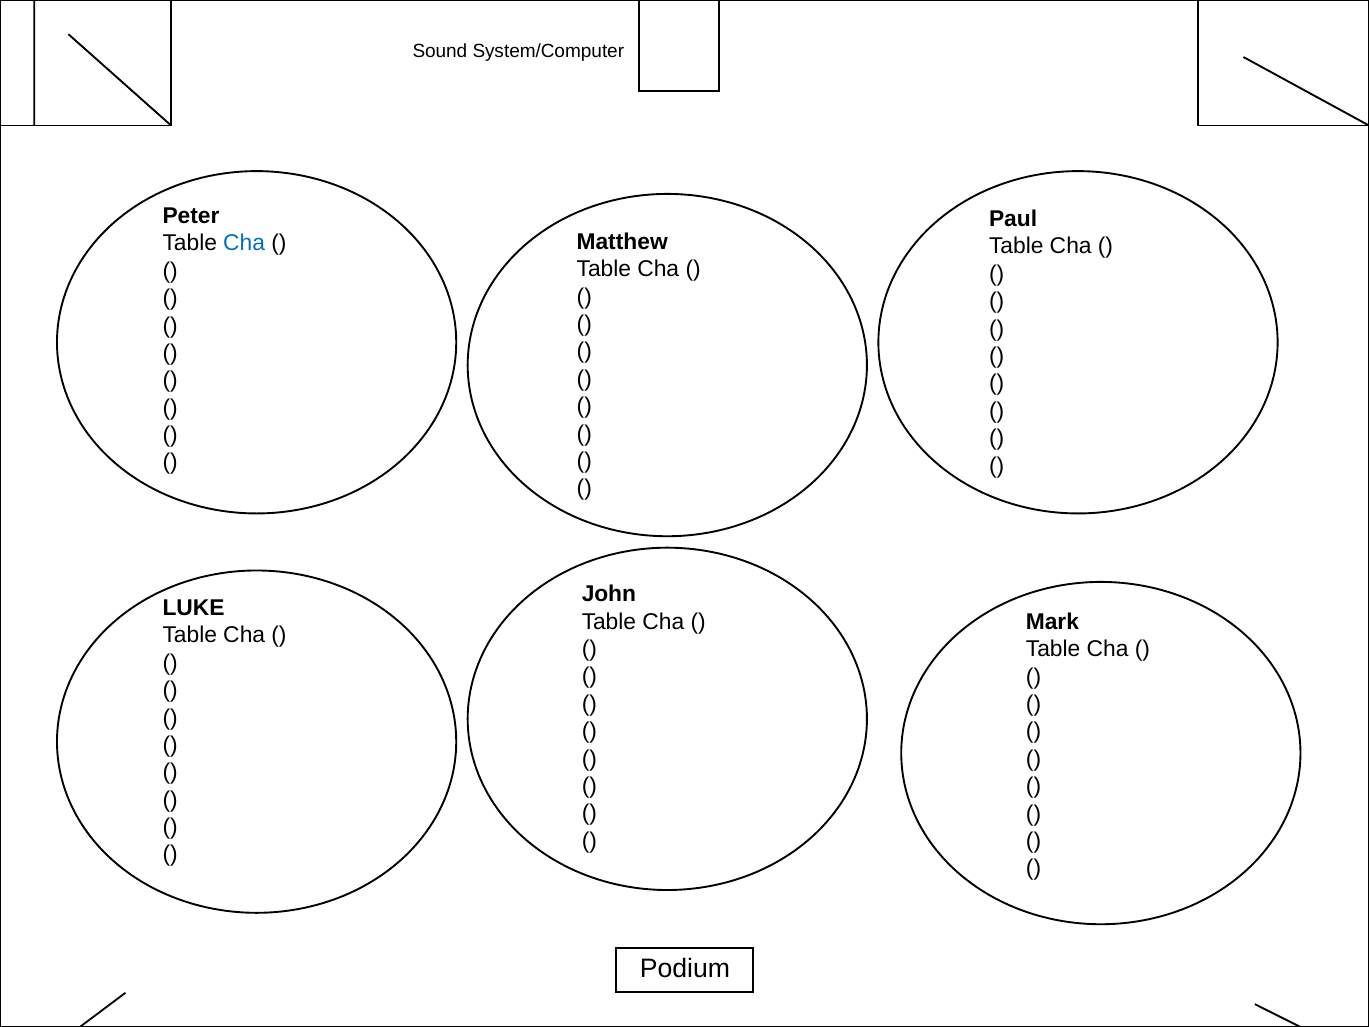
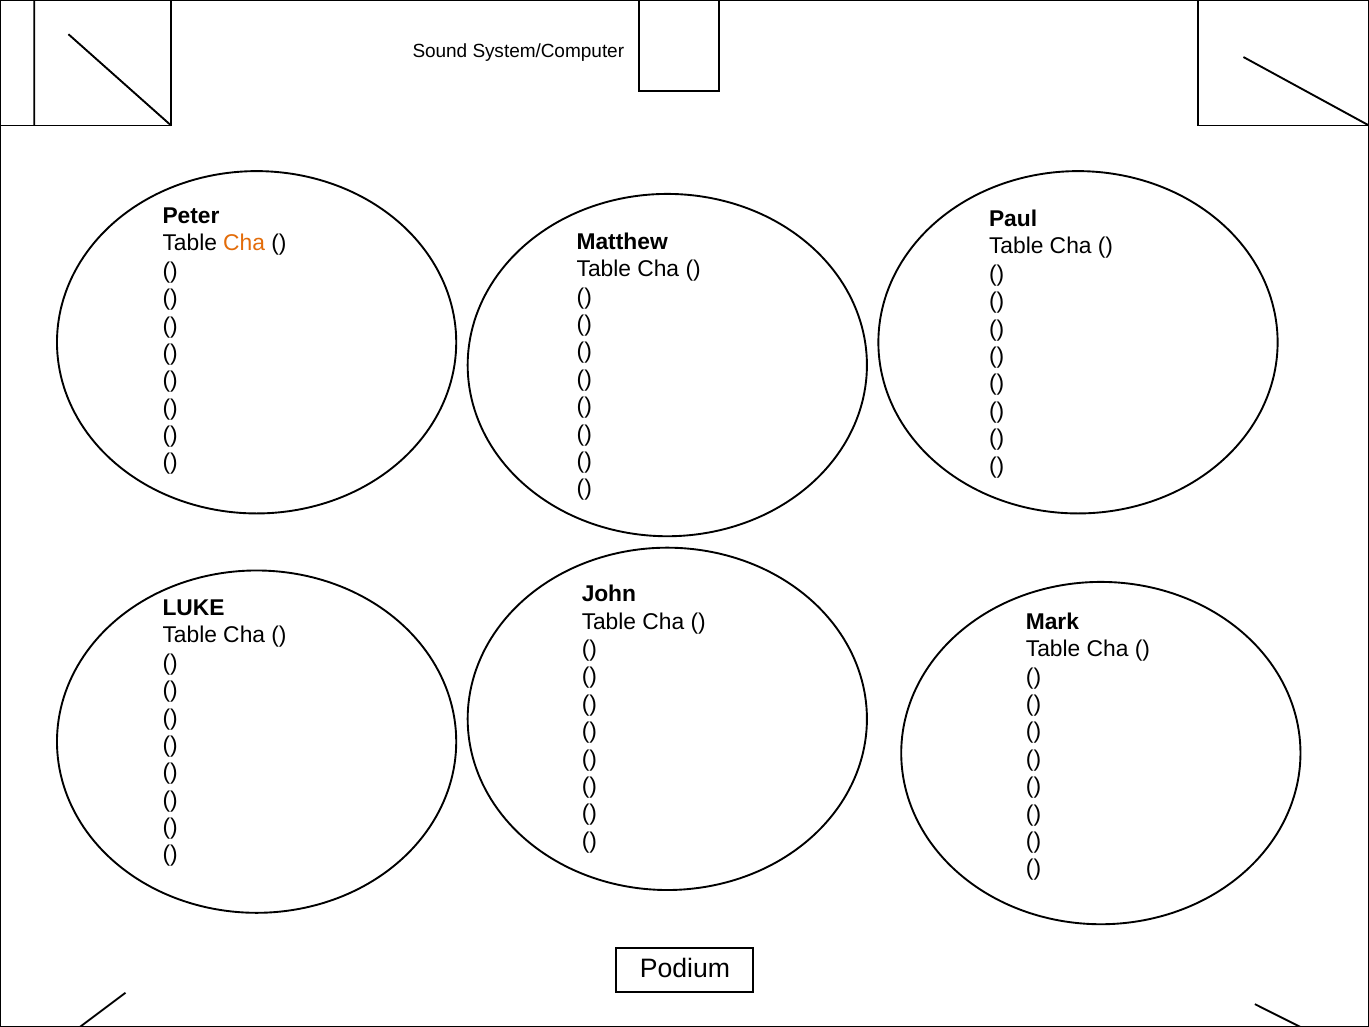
Cha at (244, 243) colour: blue -> orange
